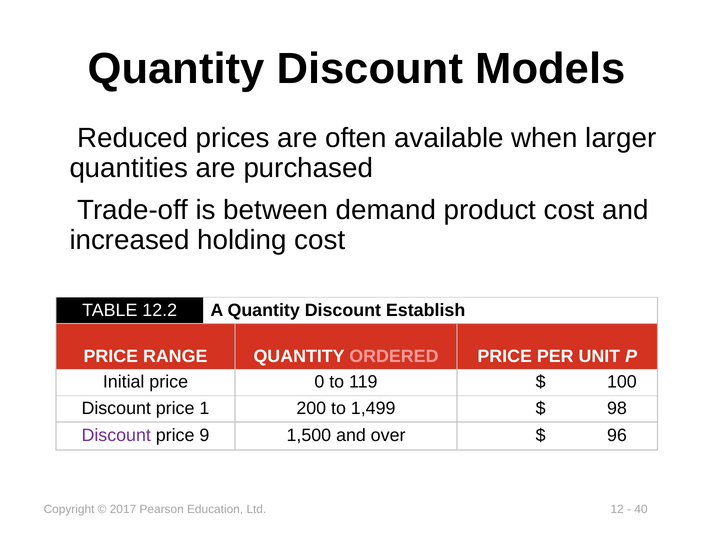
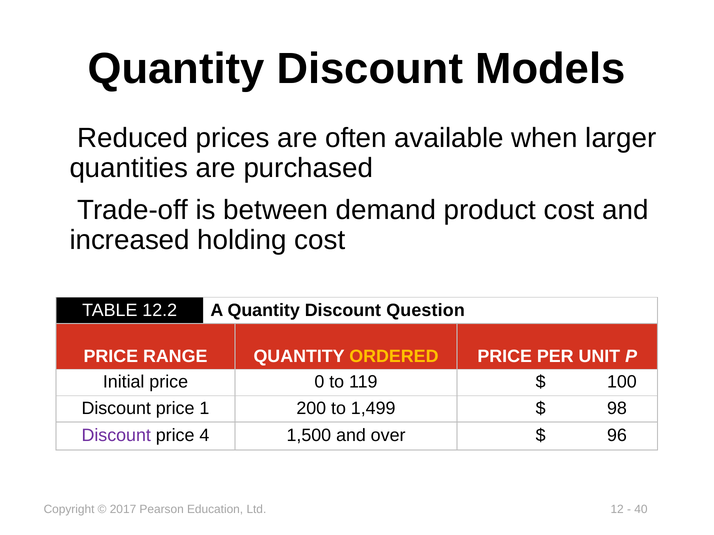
Establish: Establish -> Question
ORDERED colour: pink -> yellow
9: 9 -> 4
